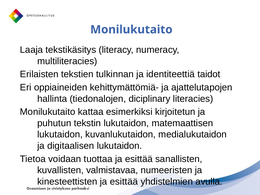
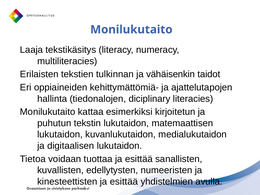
identiteettiä: identiteettiä -> vähäisenkin
valmistavaa: valmistavaa -> edellytysten
